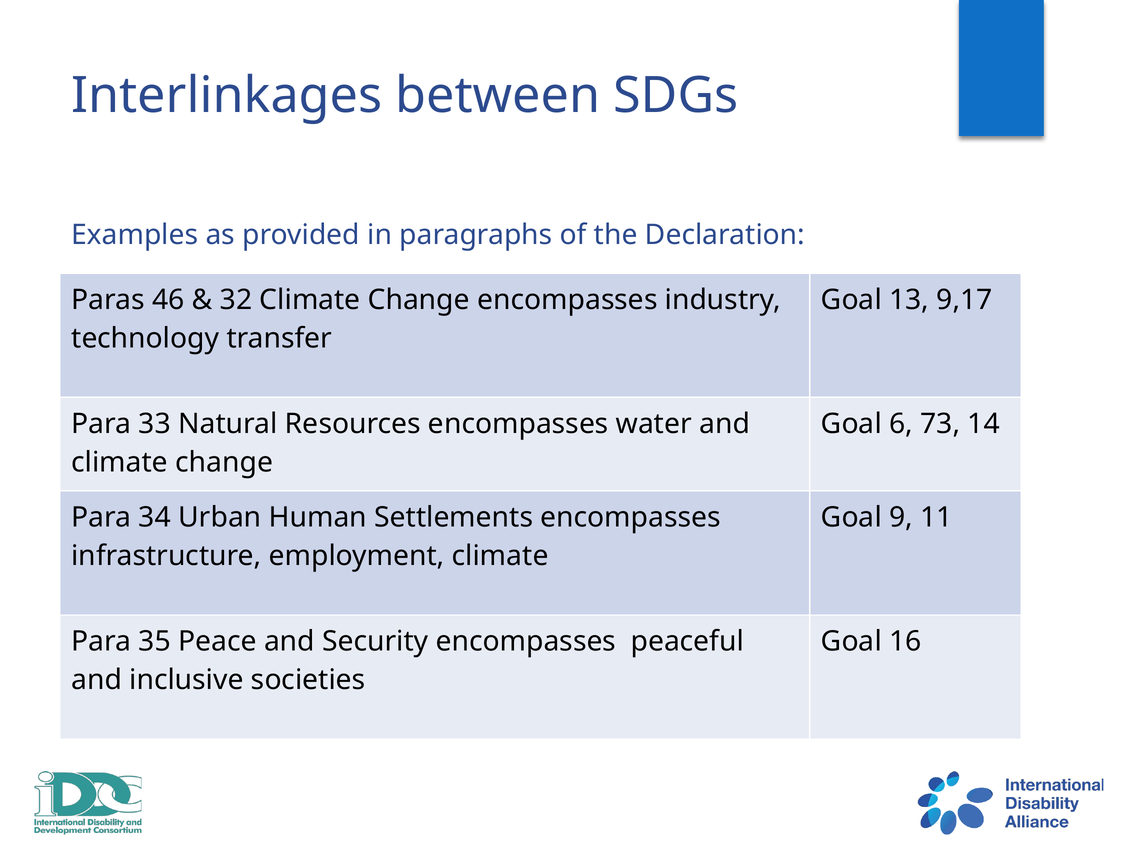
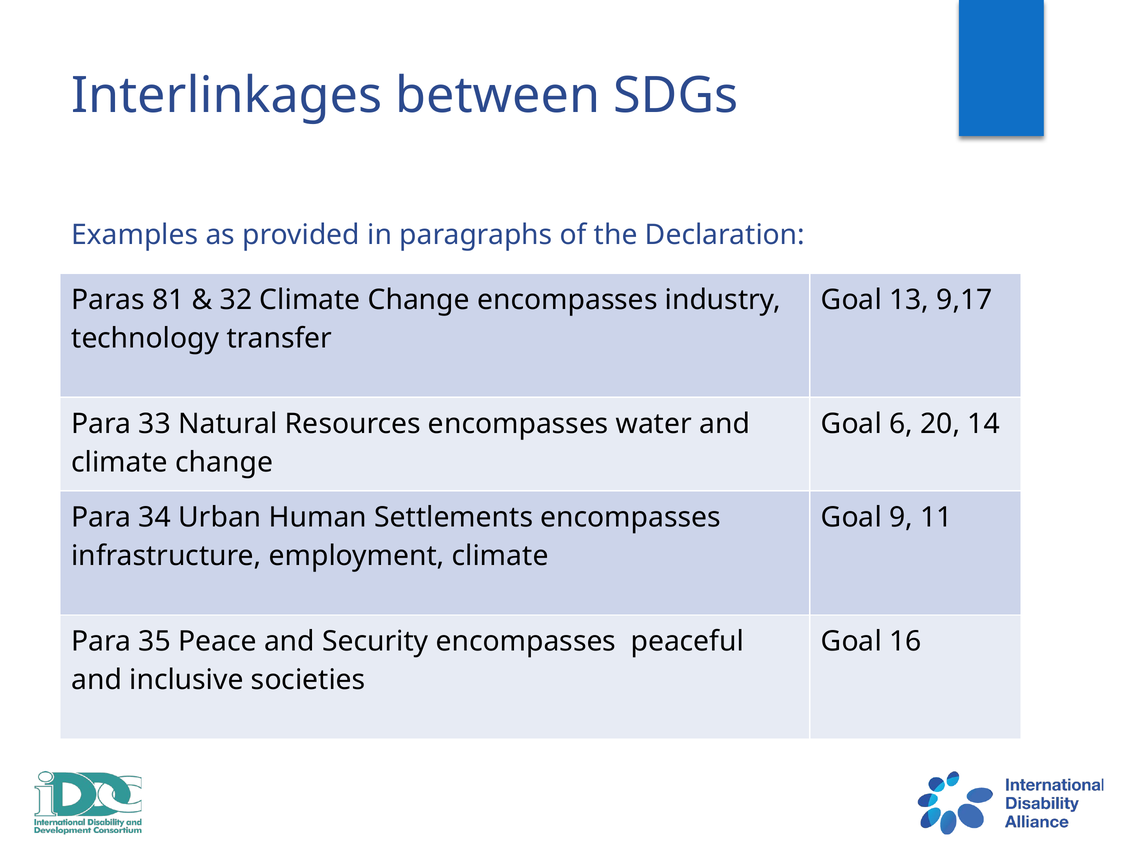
46: 46 -> 81
73: 73 -> 20
